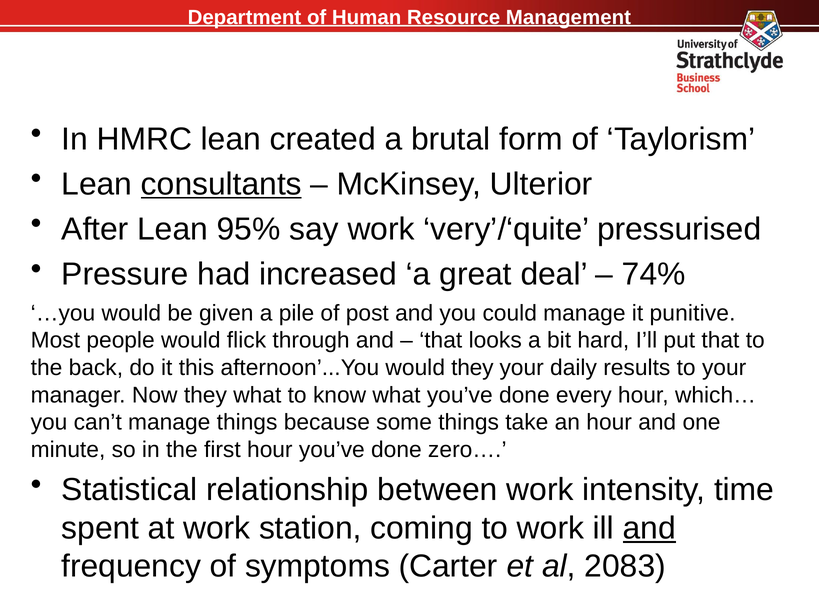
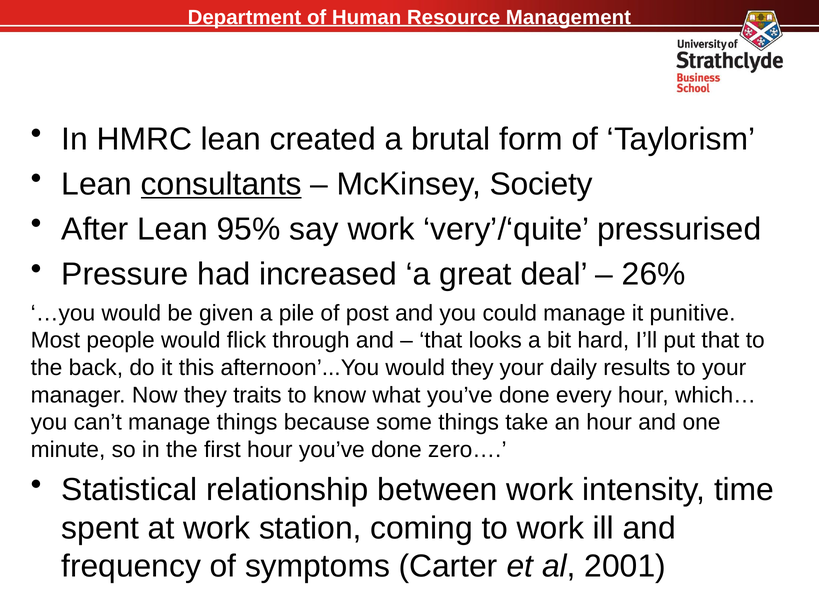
Ulterior: Ulterior -> Society
74%: 74% -> 26%
they what: what -> traits
and at (649, 528) underline: present -> none
2083: 2083 -> 2001
